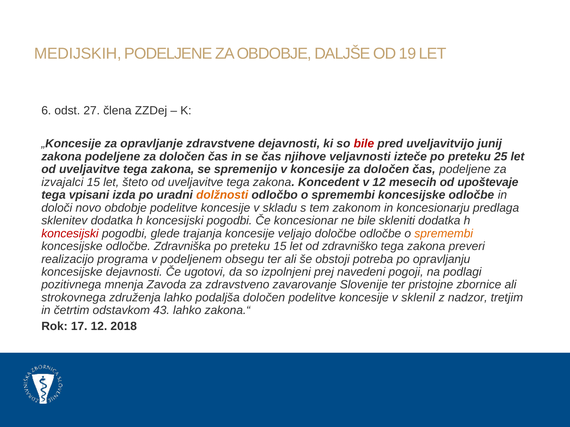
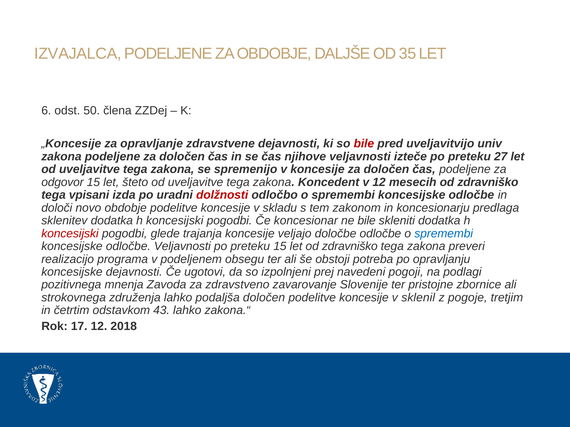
MEDIJSKIH: MEDIJSKIH -> IZVAJALCA
19: 19 -> 35
27: 27 -> 50
junij: junij -> univ
25: 25 -> 27
izvajalci: izvajalci -> odgovor
mesecih od upoštevaje: upoštevaje -> zdravniško
dolžnosti colour: orange -> red
spremembi at (444, 234) colour: orange -> blue
odločbe Zdravniška: Zdravniška -> Veljavnosti
nadzor: nadzor -> pogoje
